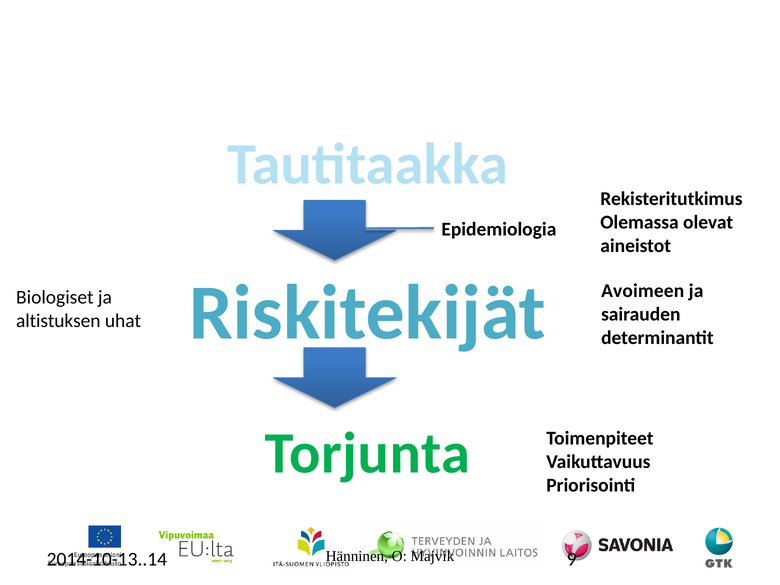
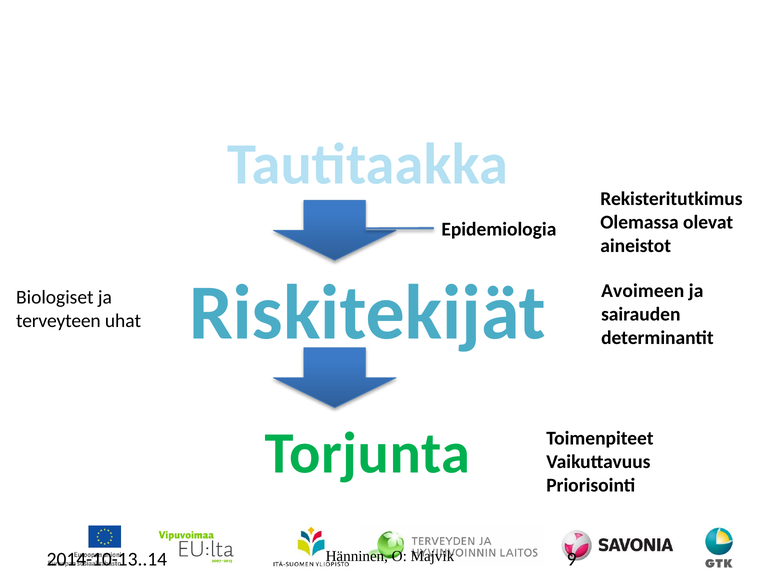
altistuksen: altistuksen -> terveyteen
